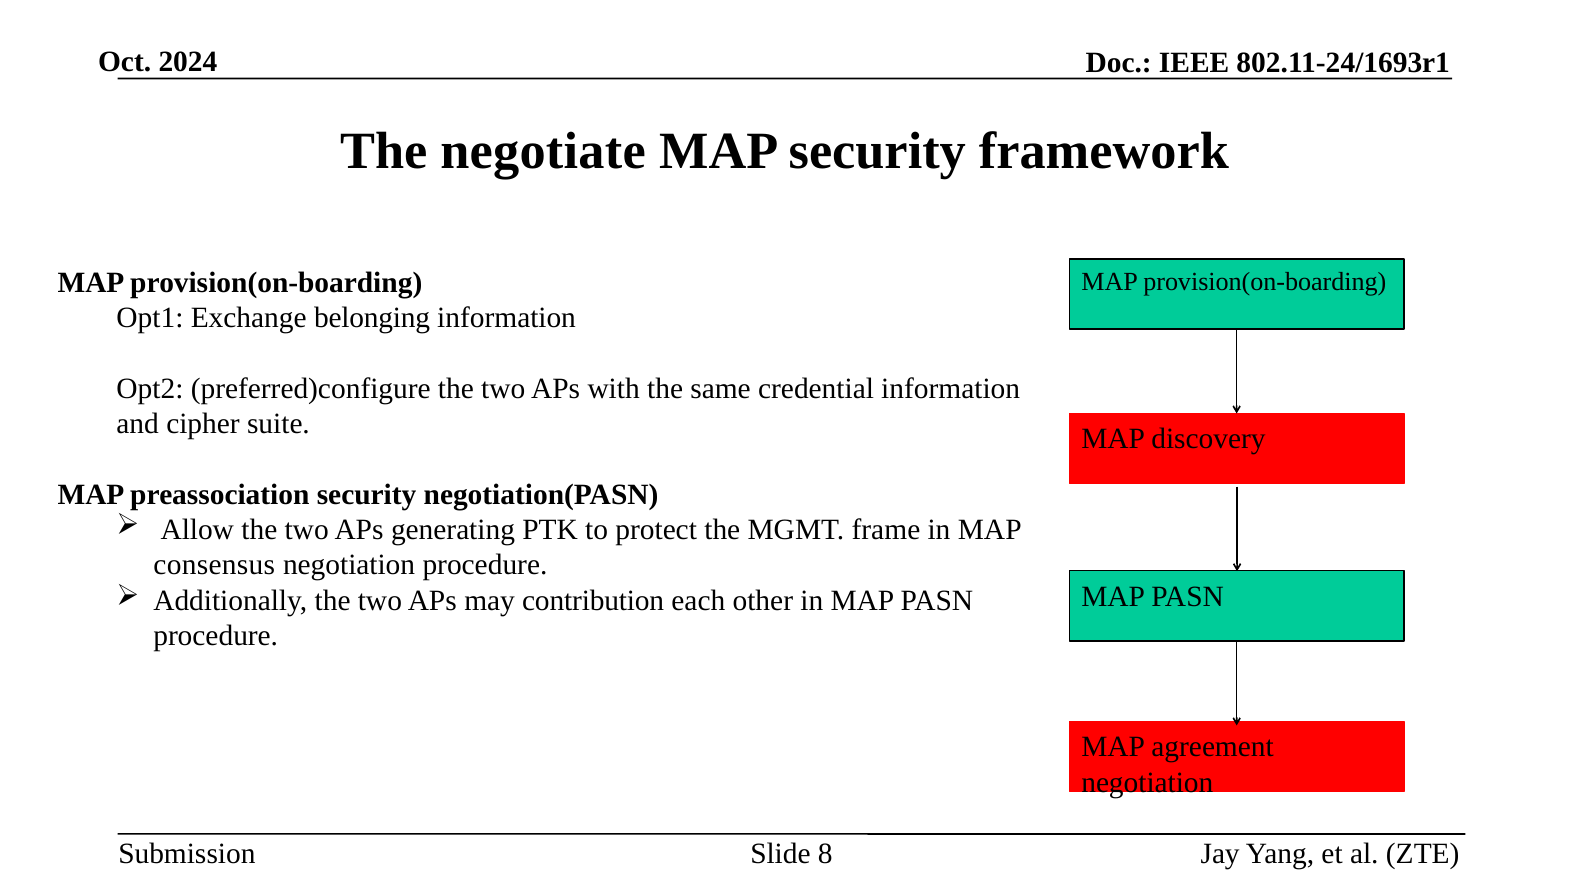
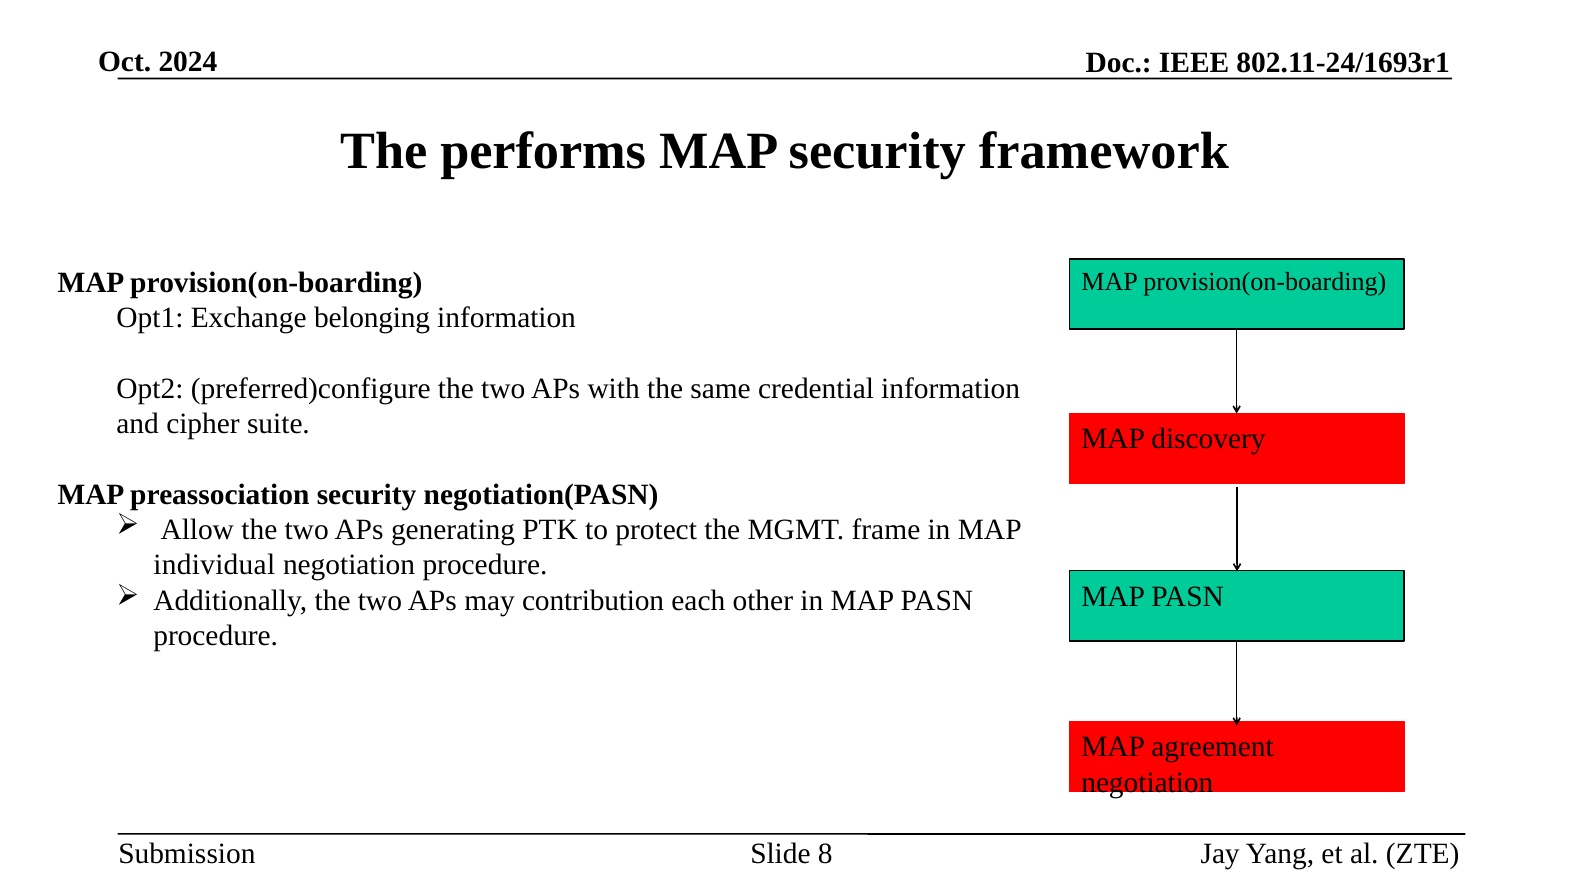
negotiate: negotiate -> performs
consensus: consensus -> individual
